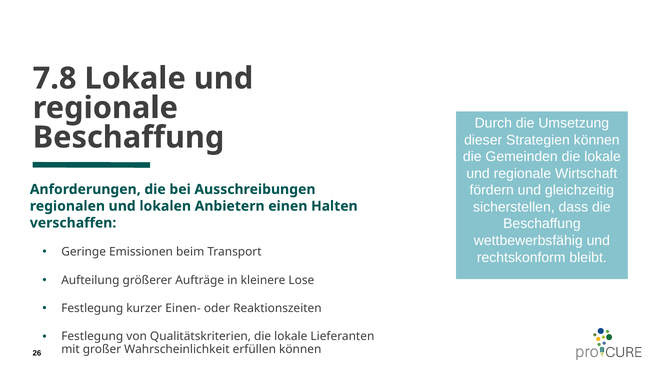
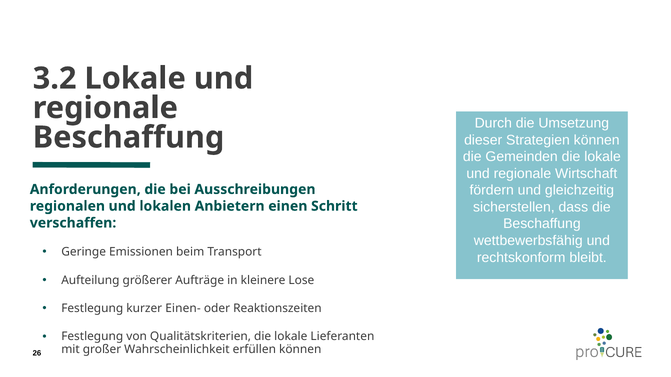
7.8: 7.8 -> 3.2
Halten: Halten -> Schritt
